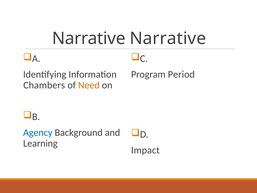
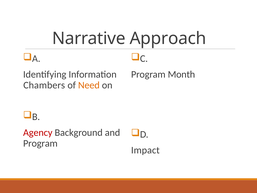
Narrative Narrative: Narrative -> Approach
Period: Period -> Month
Agency colour: blue -> red
Learning at (40, 143): Learning -> Program
